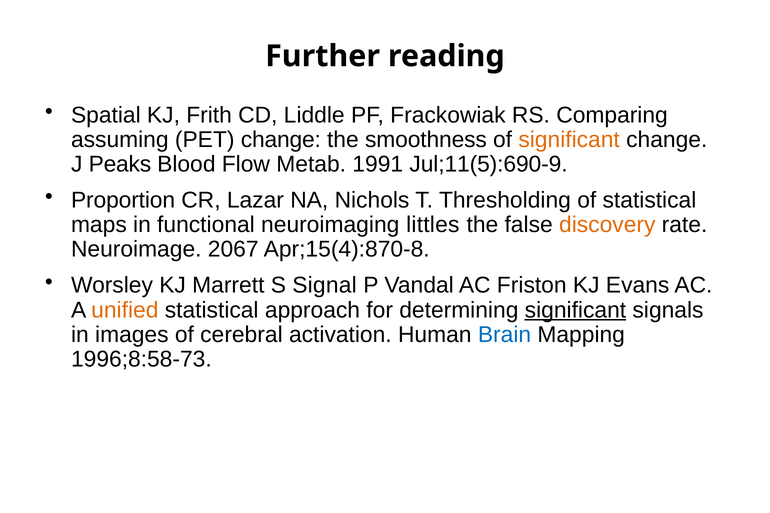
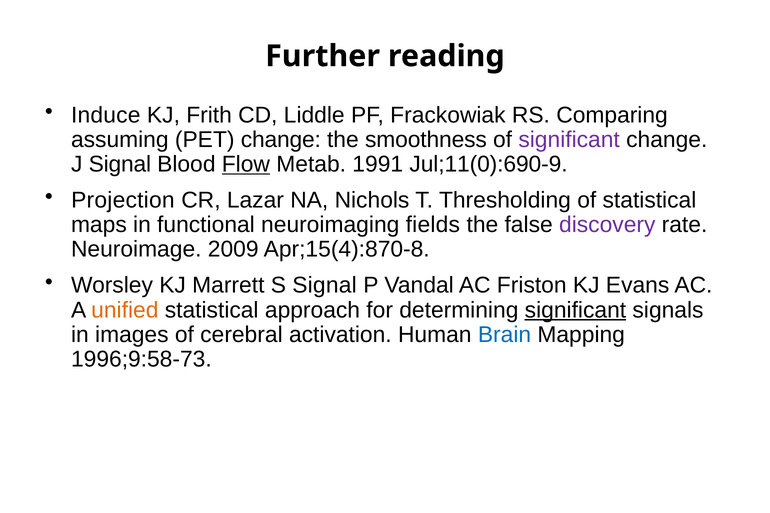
Spatial: Spatial -> Induce
significant at (569, 140) colour: orange -> purple
J Peaks: Peaks -> Signal
Flow underline: none -> present
Jul;11(5):690-9: Jul;11(5):690-9 -> Jul;11(0):690-9
Proportion: Proportion -> Projection
littles: littles -> fields
discovery colour: orange -> purple
2067: 2067 -> 2009
1996;8:58-73: 1996;8:58-73 -> 1996;9:58-73
